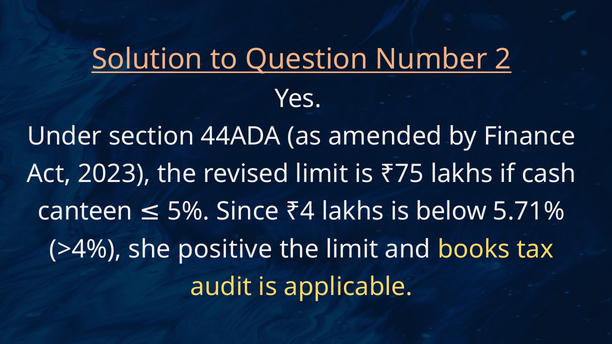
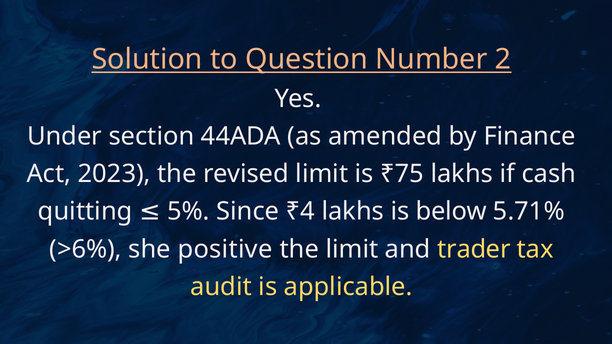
canteen: canteen -> quitting
>4%: >4% -> >6%
books: books -> trader
